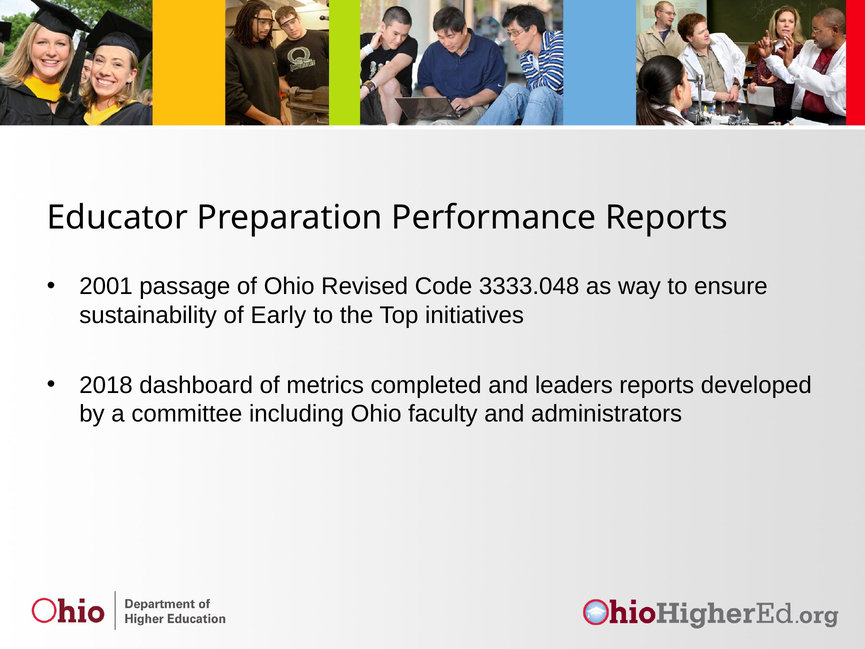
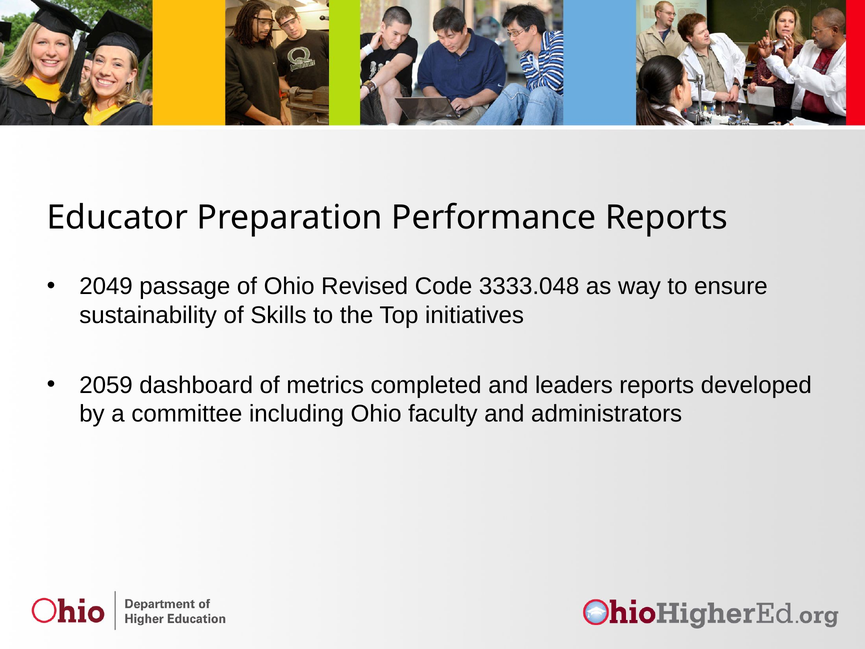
2001: 2001 -> 2049
Early: Early -> Skills
2018: 2018 -> 2059
